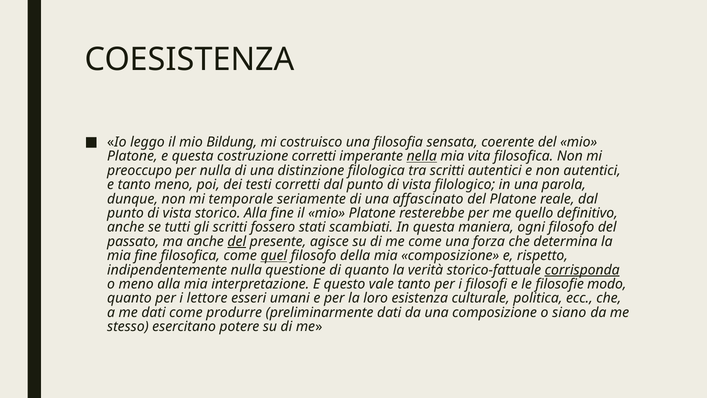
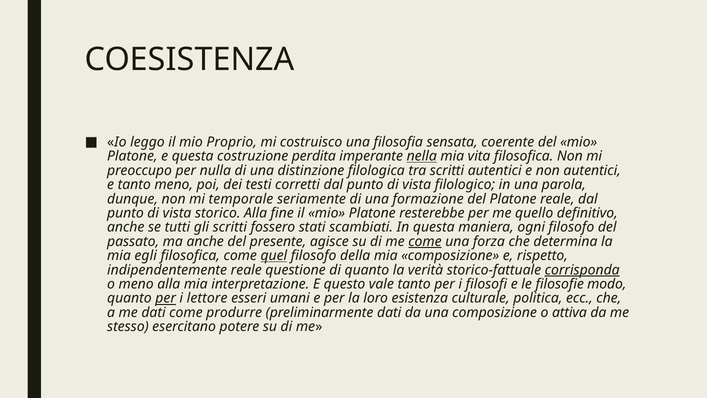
Bildung: Bildung -> Proprio
costruzione corretti: corretti -> perdita
affascinato: affascinato -> formazione
del at (237, 241) underline: present -> none
come at (425, 241) underline: none -> present
mia fine: fine -> egli
indipendentemente nulla: nulla -> reale
per at (166, 298) underline: none -> present
siano: siano -> attiva
